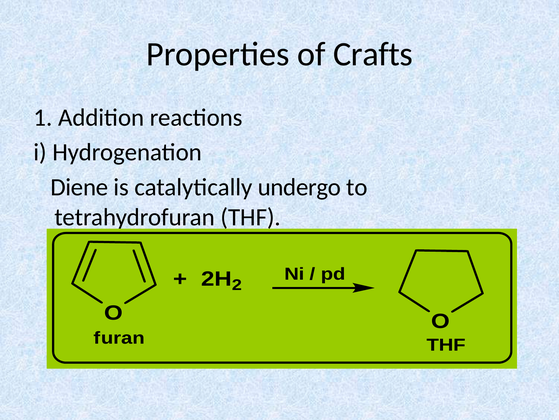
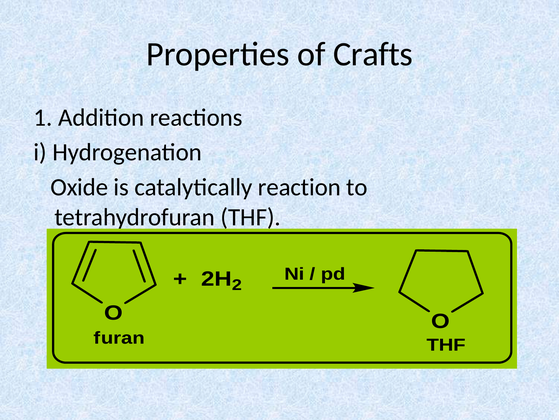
Diene: Diene -> Oxide
undergo: undergo -> reaction
